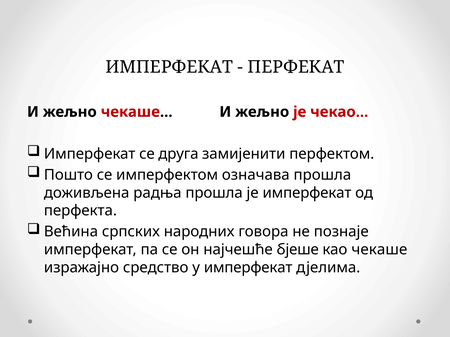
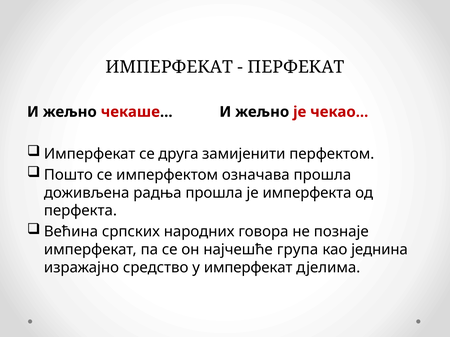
је имперфекат: имперфекат -> имперфекта
бјеше: бјеше -> група
као чекаше: чекаше -> једнина
